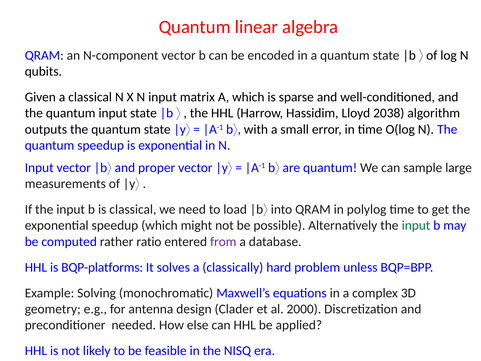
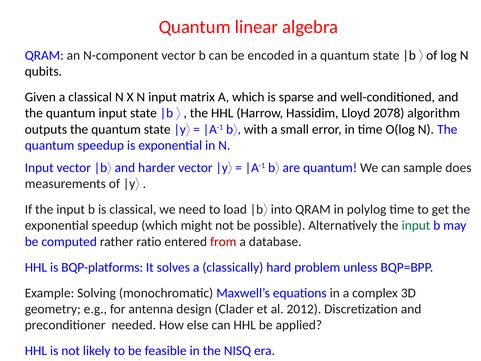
2038: 2038 -> 2078
proper: proper -> harder
large: large -> does
from colour: purple -> red
2000: 2000 -> 2012
